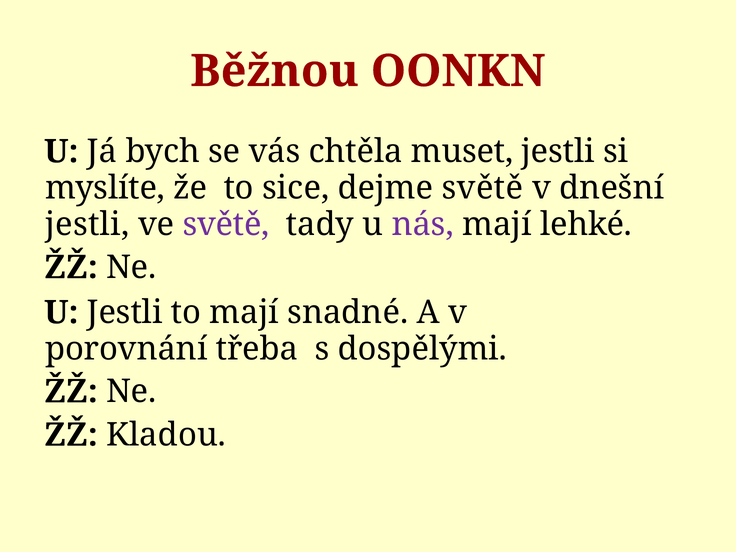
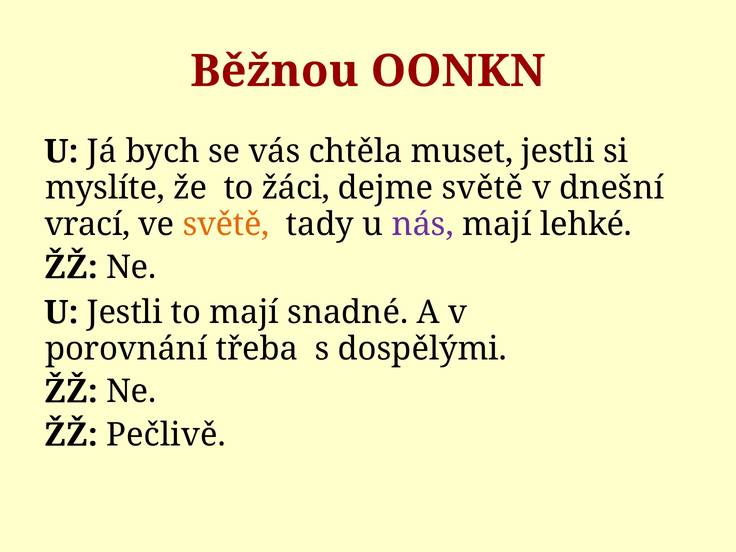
sice: sice -> žáci
jestli at (87, 225): jestli -> vrací
světě at (226, 225) colour: purple -> orange
Kladou: Kladou -> Pečlivě
